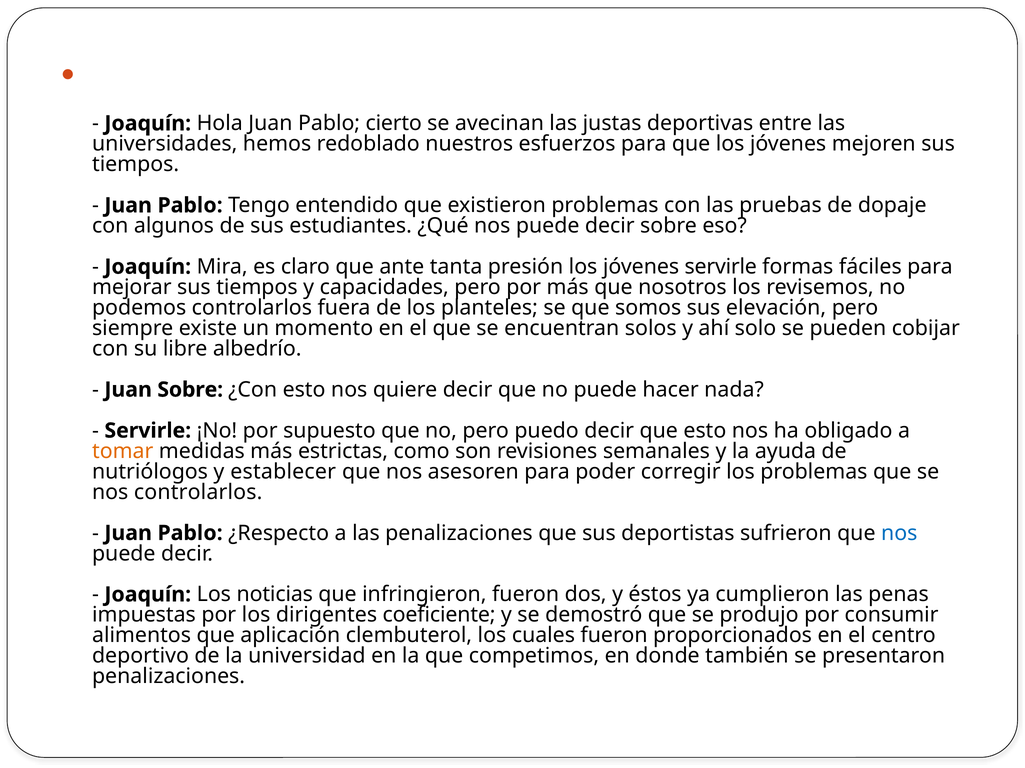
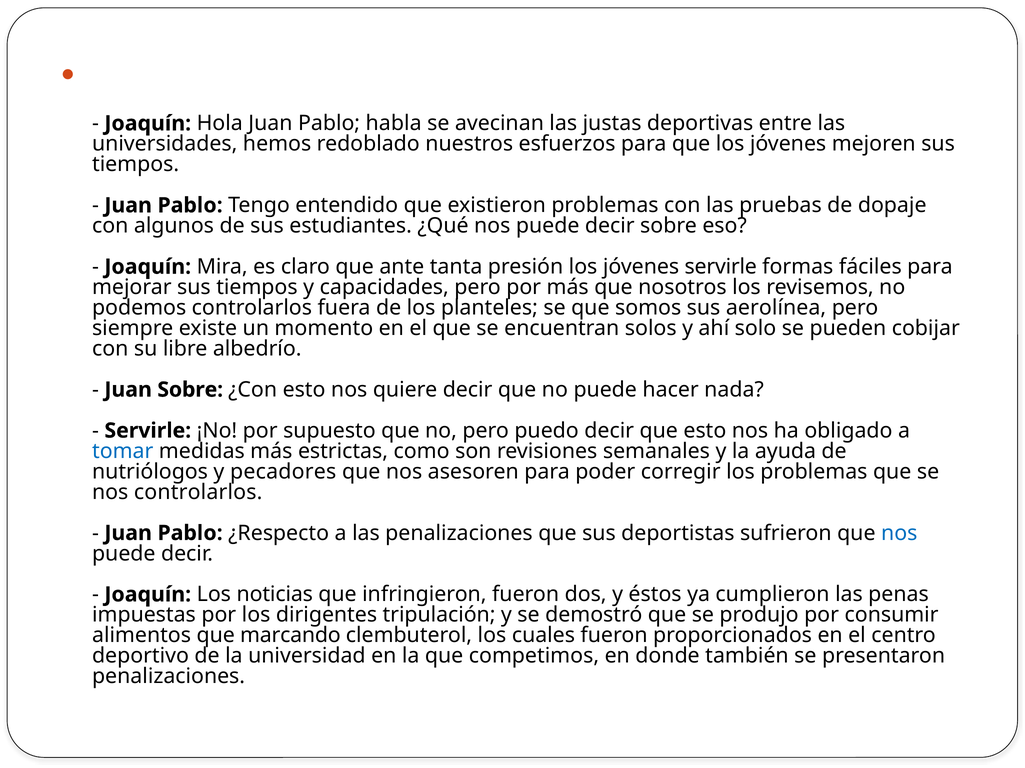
cierto: cierto -> habla
elevación: elevación -> aerolínea
tomar colour: orange -> blue
establecer: establecer -> pecadores
coeficiente: coeficiente -> tripulación
aplicación: aplicación -> marcando
